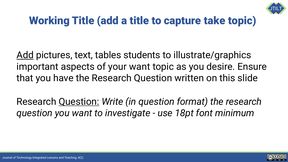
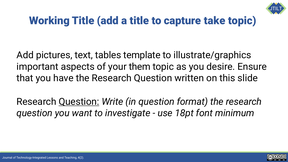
Add at (25, 55) underline: present -> none
students: students -> template
your want: want -> them
